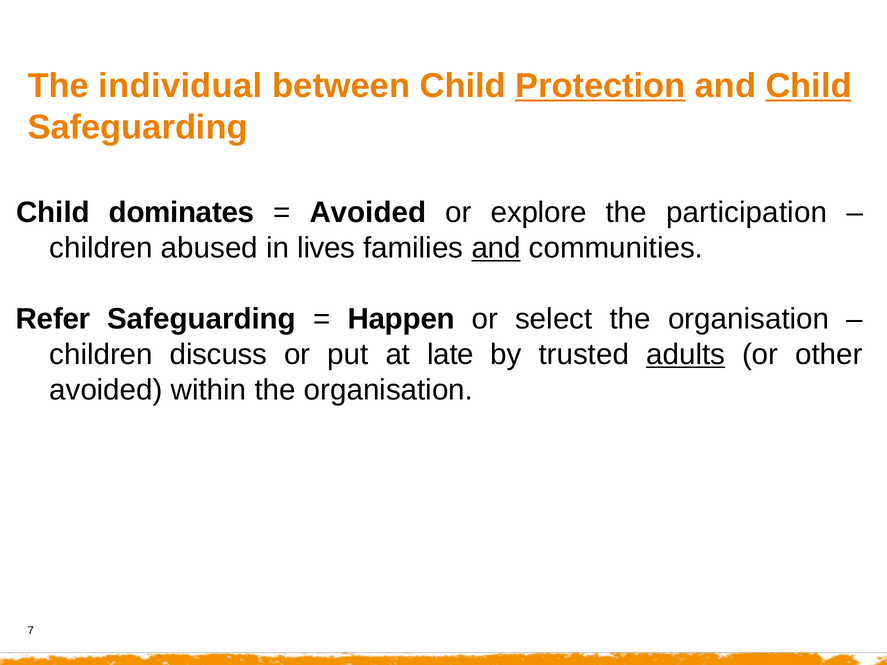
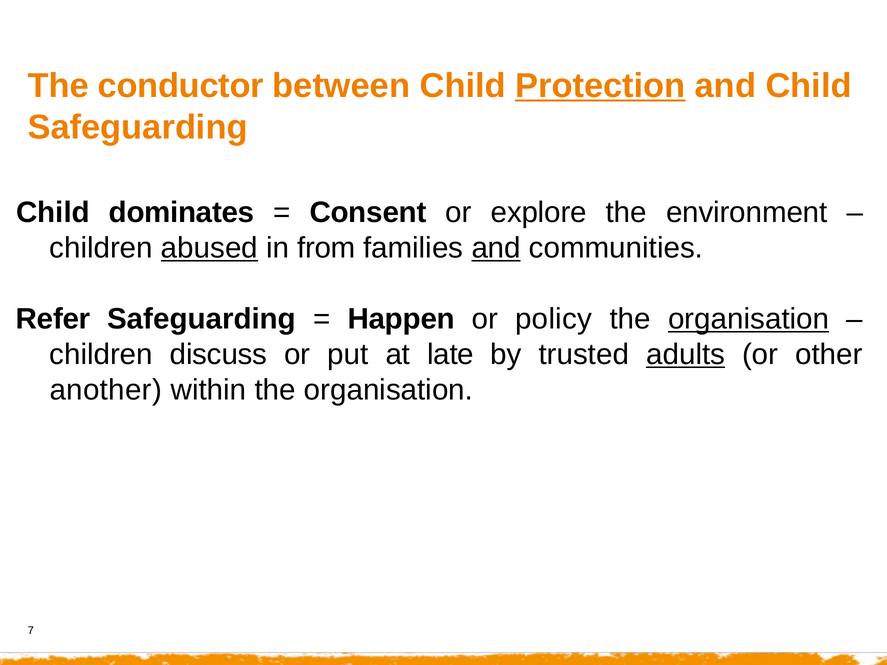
individual: individual -> conductor
Child at (809, 86) underline: present -> none
Avoided at (368, 213): Avoided -> Consent
participation: participation -> environment
abused underline: none -> present
lives: lives -> from
select: select -> policy
organisation at (749, 319) underline: none -> present
avoided at (106, 390): avoided -> another
